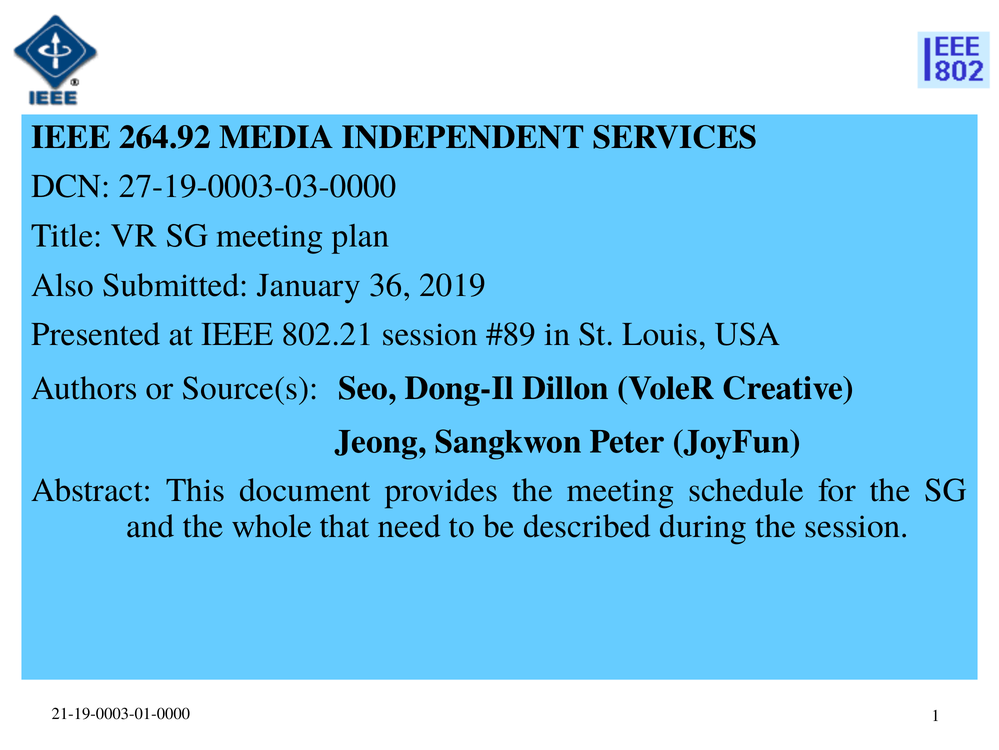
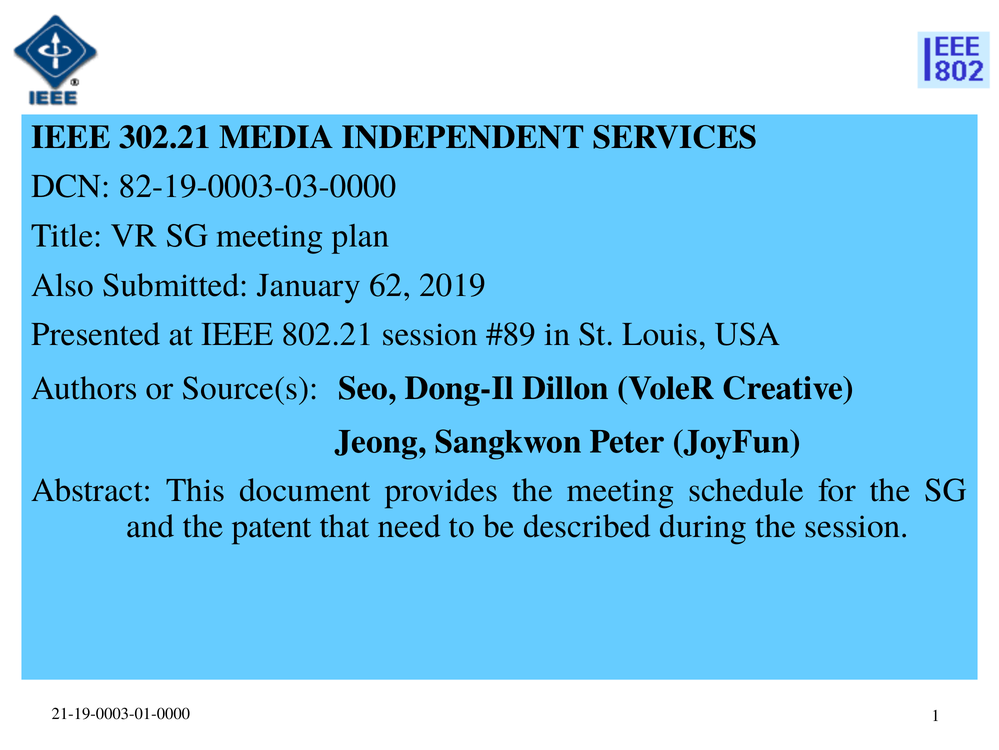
264.92: 264.92 -> 302.21
27-19-0003-03-0000: 27-19-0003-03-0000 -> 82-19-0003-03-0000
36: 36 -> 62
whole: whole -> patent
